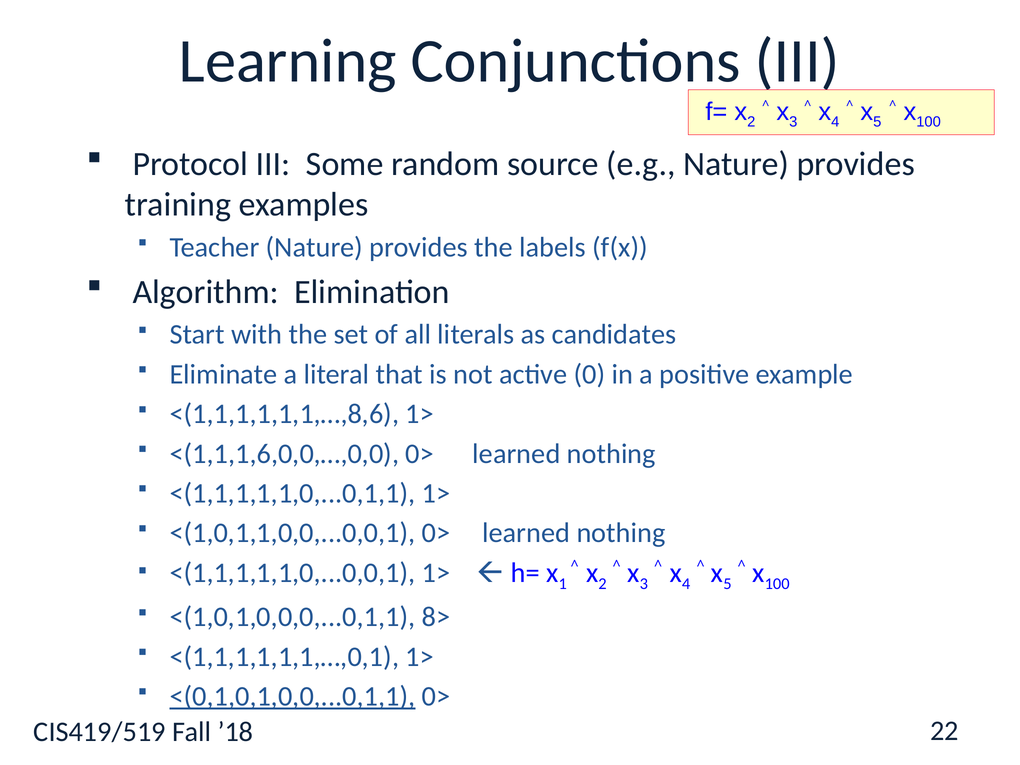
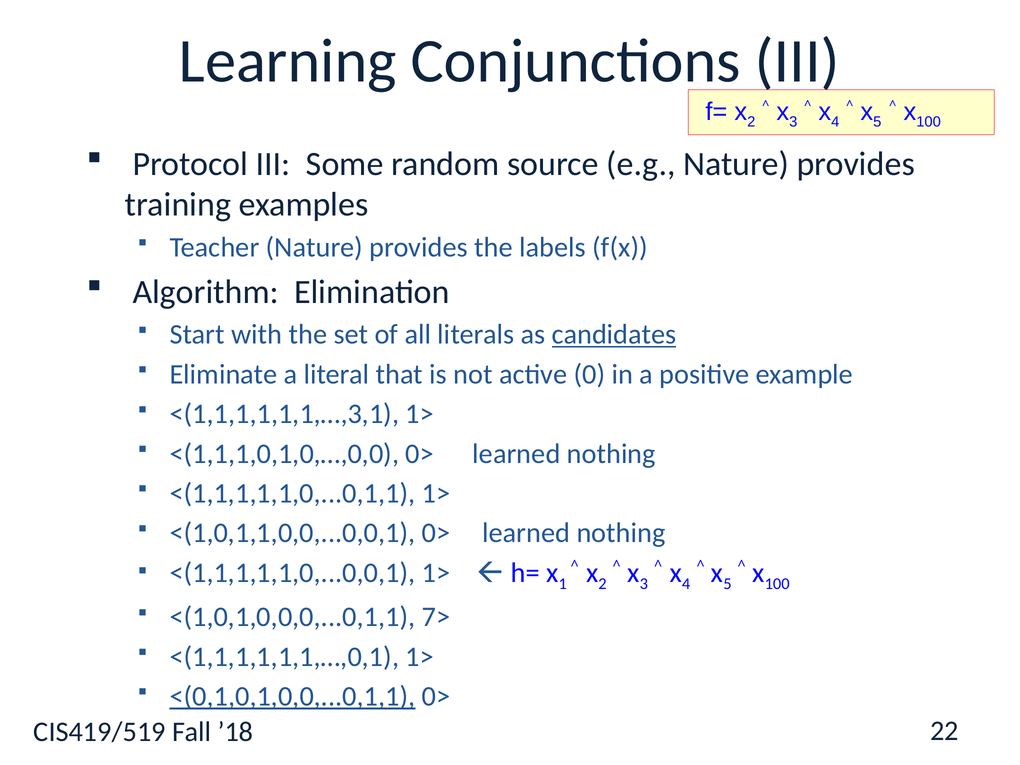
candidates underline: none -> present
<(1,1,1,1,1,1,…,8,6: <(1,1,1,1,1,1,…,8,6 -> <(1,1,1,1,1,1,…,3,1
<(1,1,1,6,0,0,…,0,0: <(1,1,1,6,0,0,…,0,0 -> <(1,1,1,0,1,0,…,0,0
8>: 8> -> 7>
